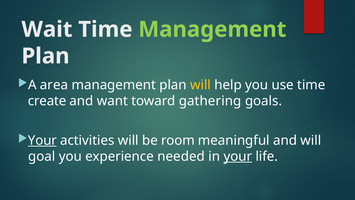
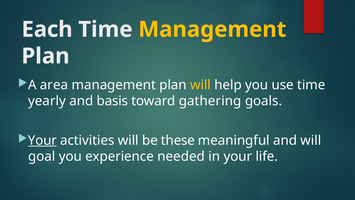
Wait: Wait -> Each
Management at (212, 29) colour: light green -> yellow
create: create -> yearly
want: want -> basis
room: room -> these
your at (238, 156) underline: present -> none
